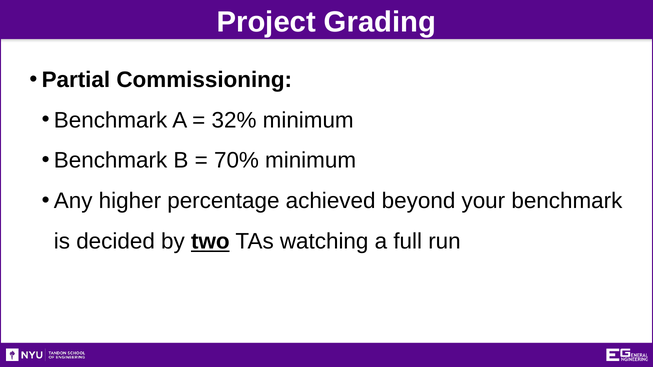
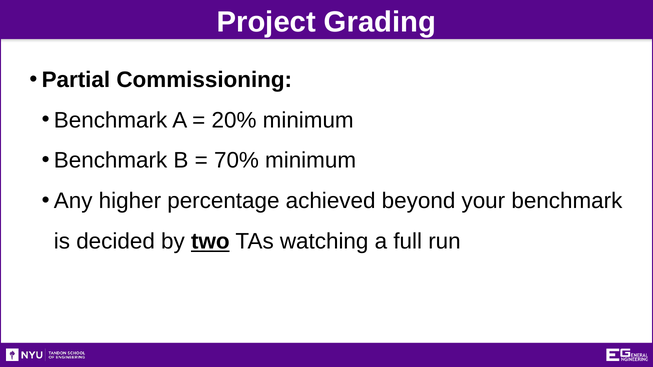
32%: 32% -> 20%
